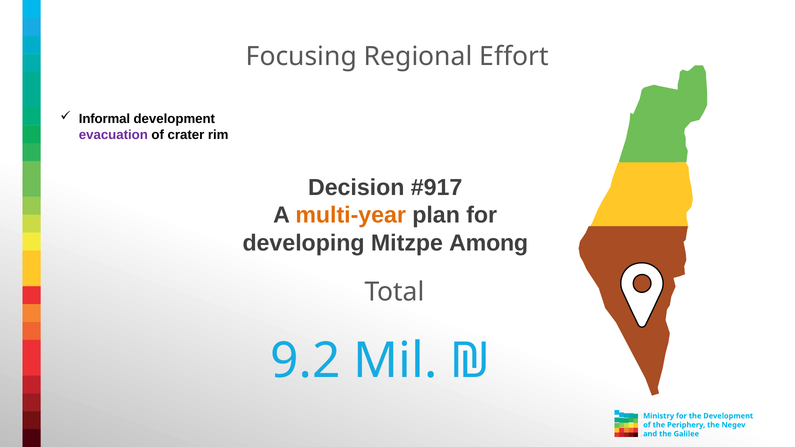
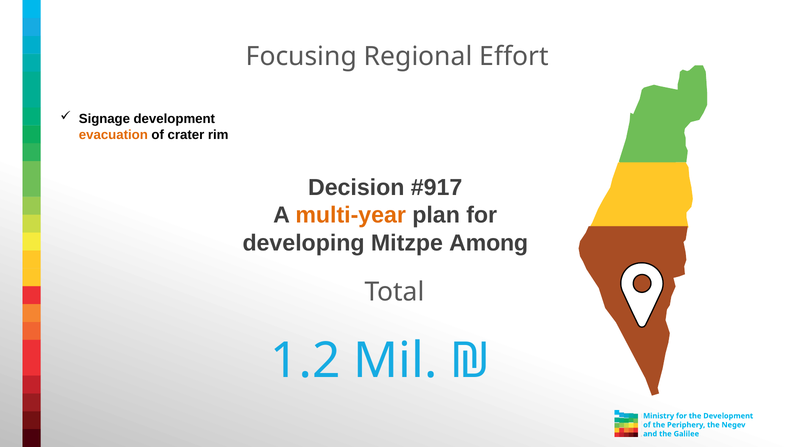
Informal: Informal -> Signage
evacuation colour: purple -> orange
9.2: 9.2 -> 1.2
